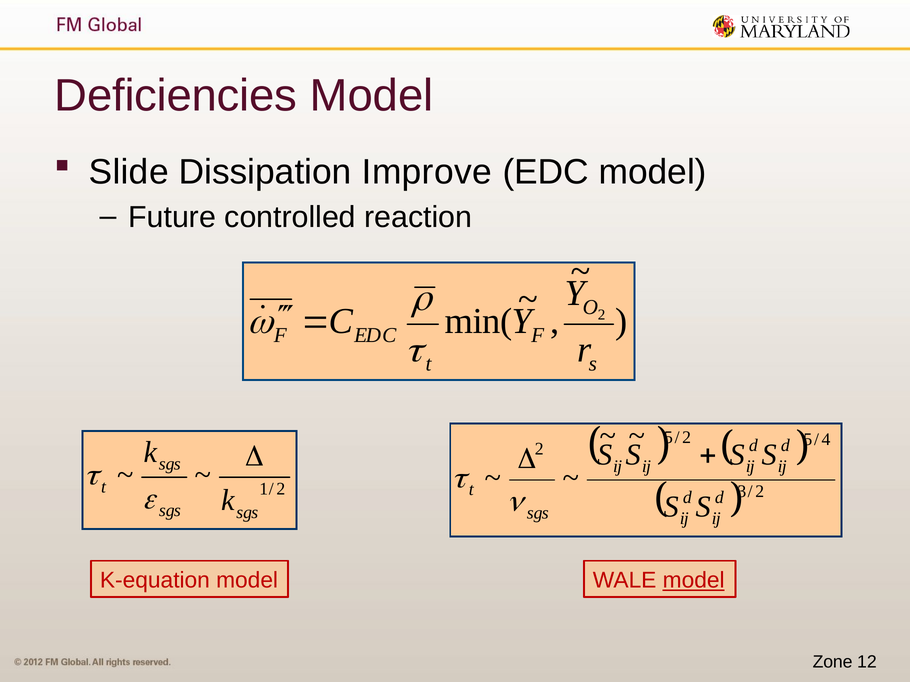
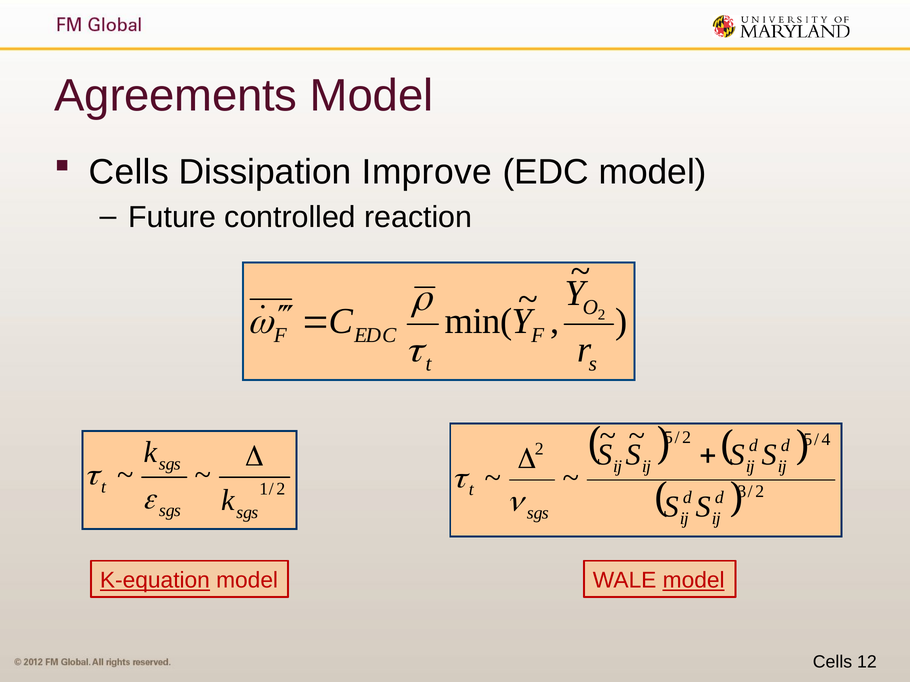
Deficiencies: Deficiencies -> Agreements
Slide at (129, 172): Slide -> Cells
K-equation underline: none -> present
Zone at (833, 663): Zone -> Cells
